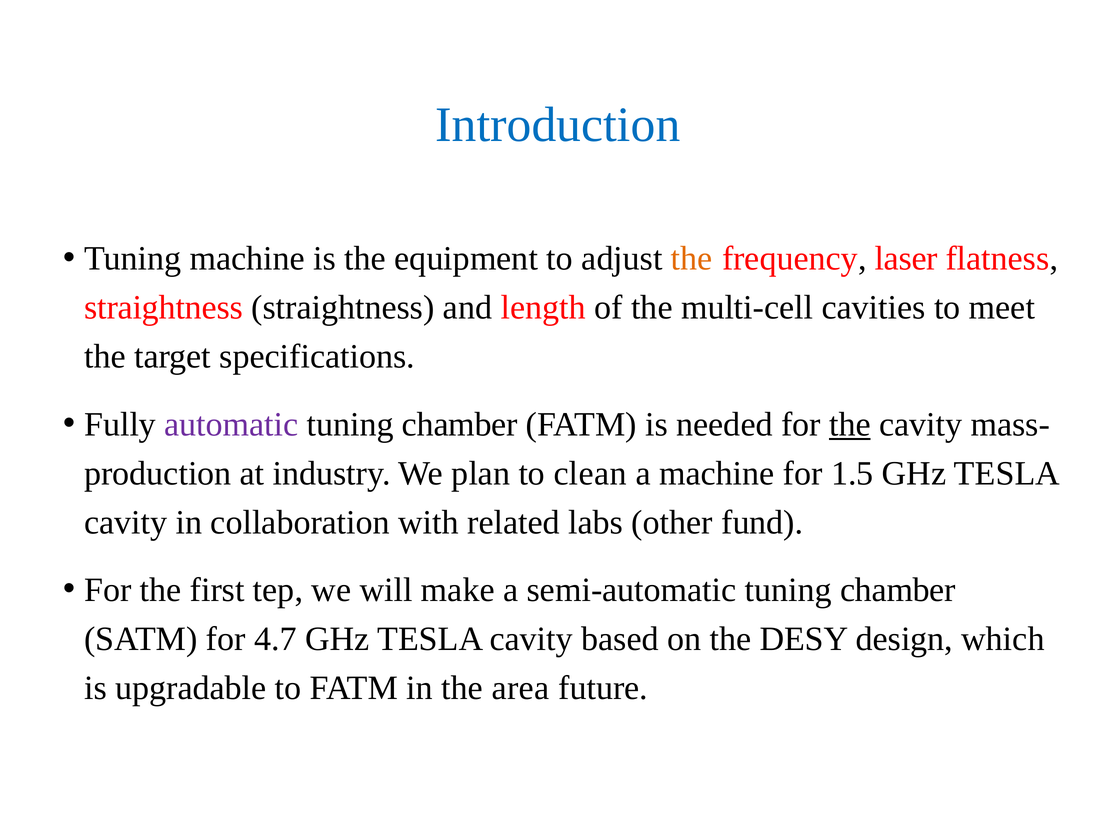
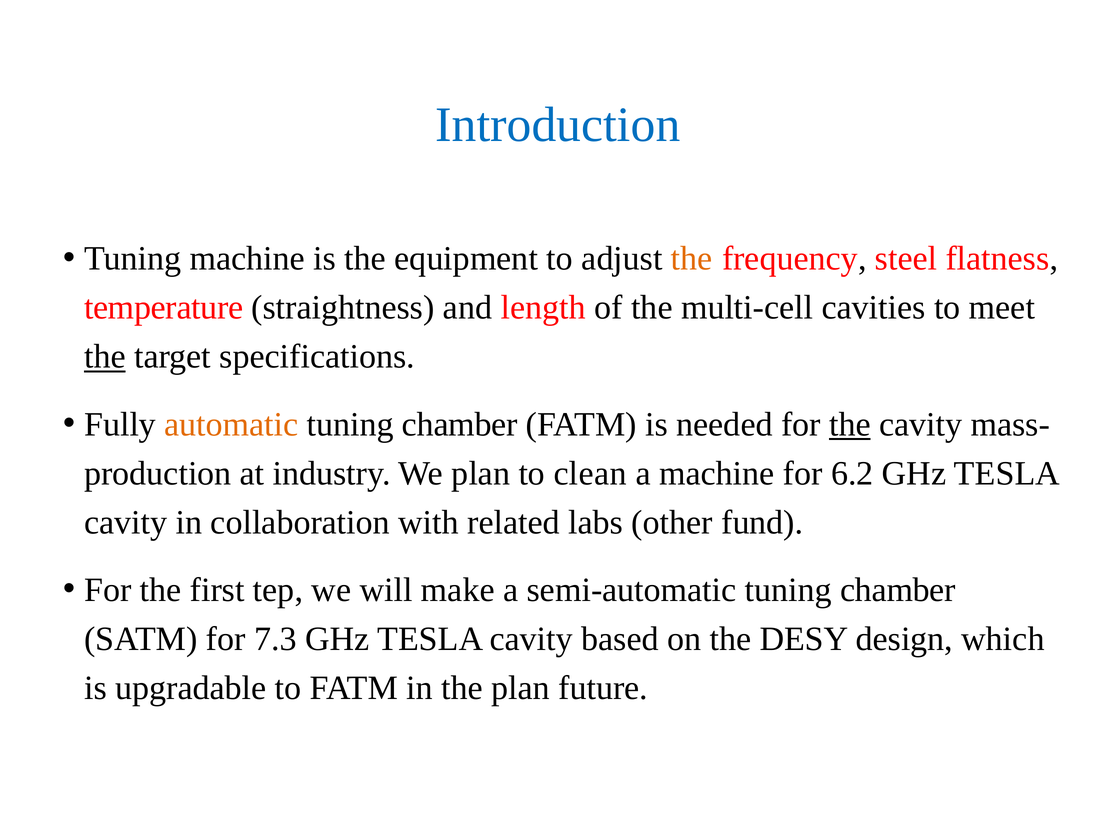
laser: laser -> steel
straightness at (164, 308): straightness -> temperature
the at (105, 357) underline: none -> present
automatic colour: purple -> orange
1.5: 1.5 -> 6.2
4.7: 4.7 -> 7.3
the area: area -> plan
